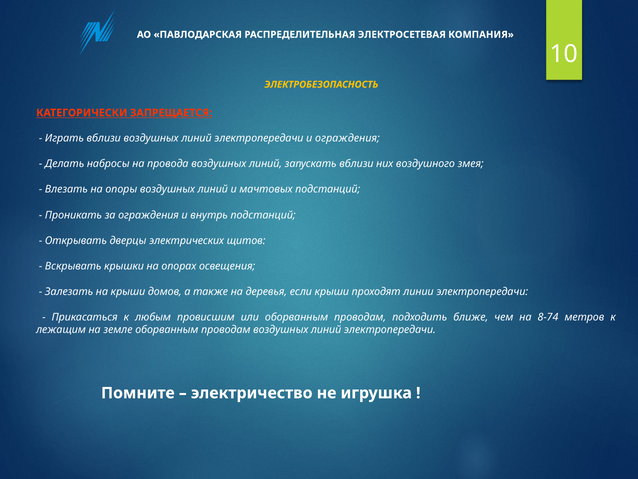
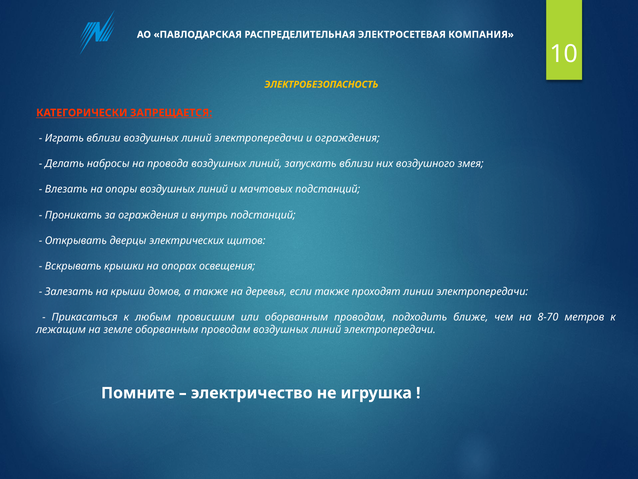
если крыши: крыши -> также
8-74: 8-74 -> 8-70
